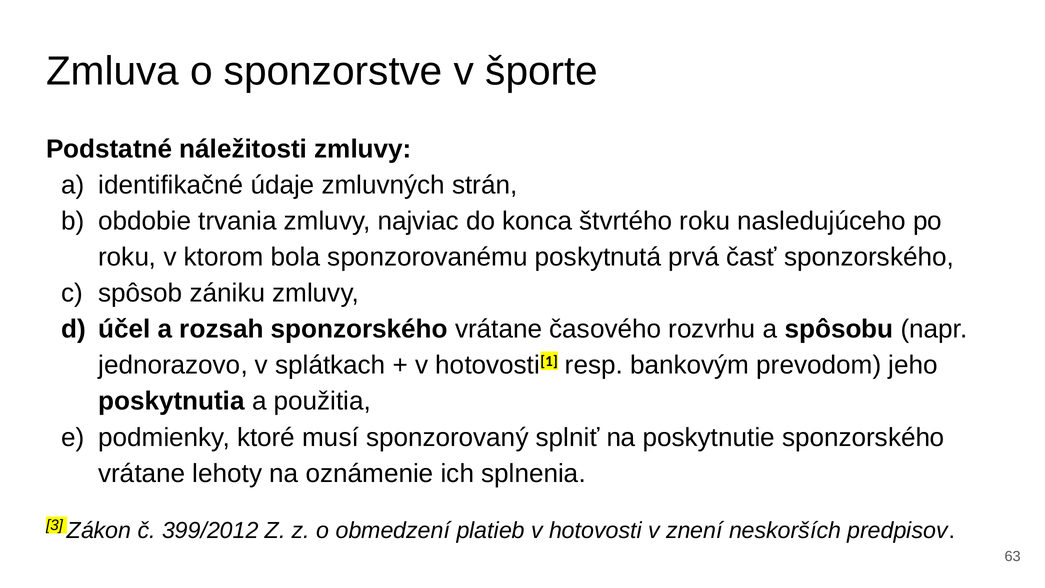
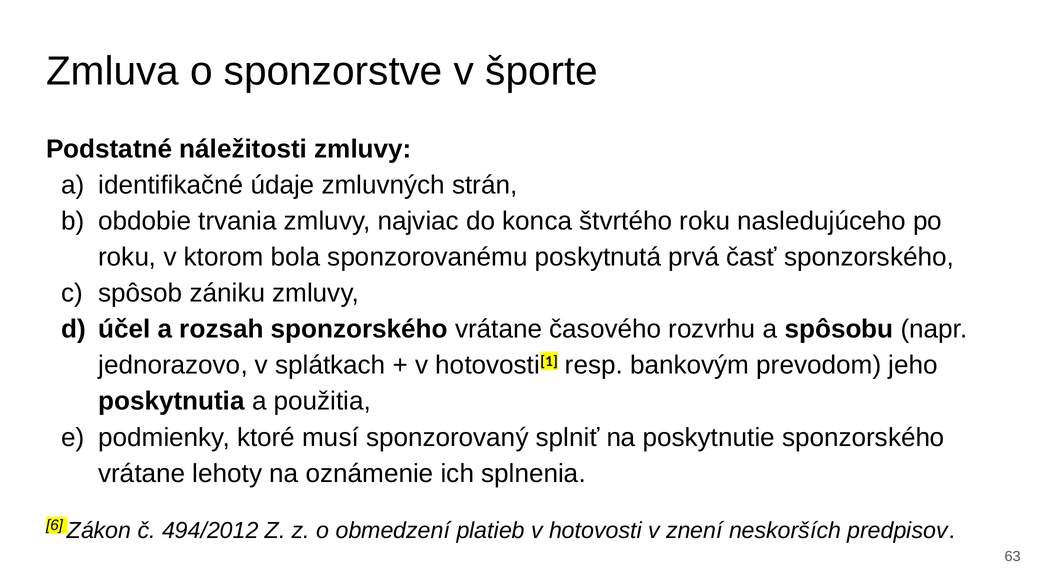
3: 3 -> 6
399/2012: 399/2012 -> 494/2012
